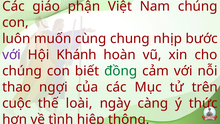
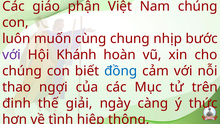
đồng colour: green -> blue
cuộc: cuộc -> đinh
loài: loài -> giải
